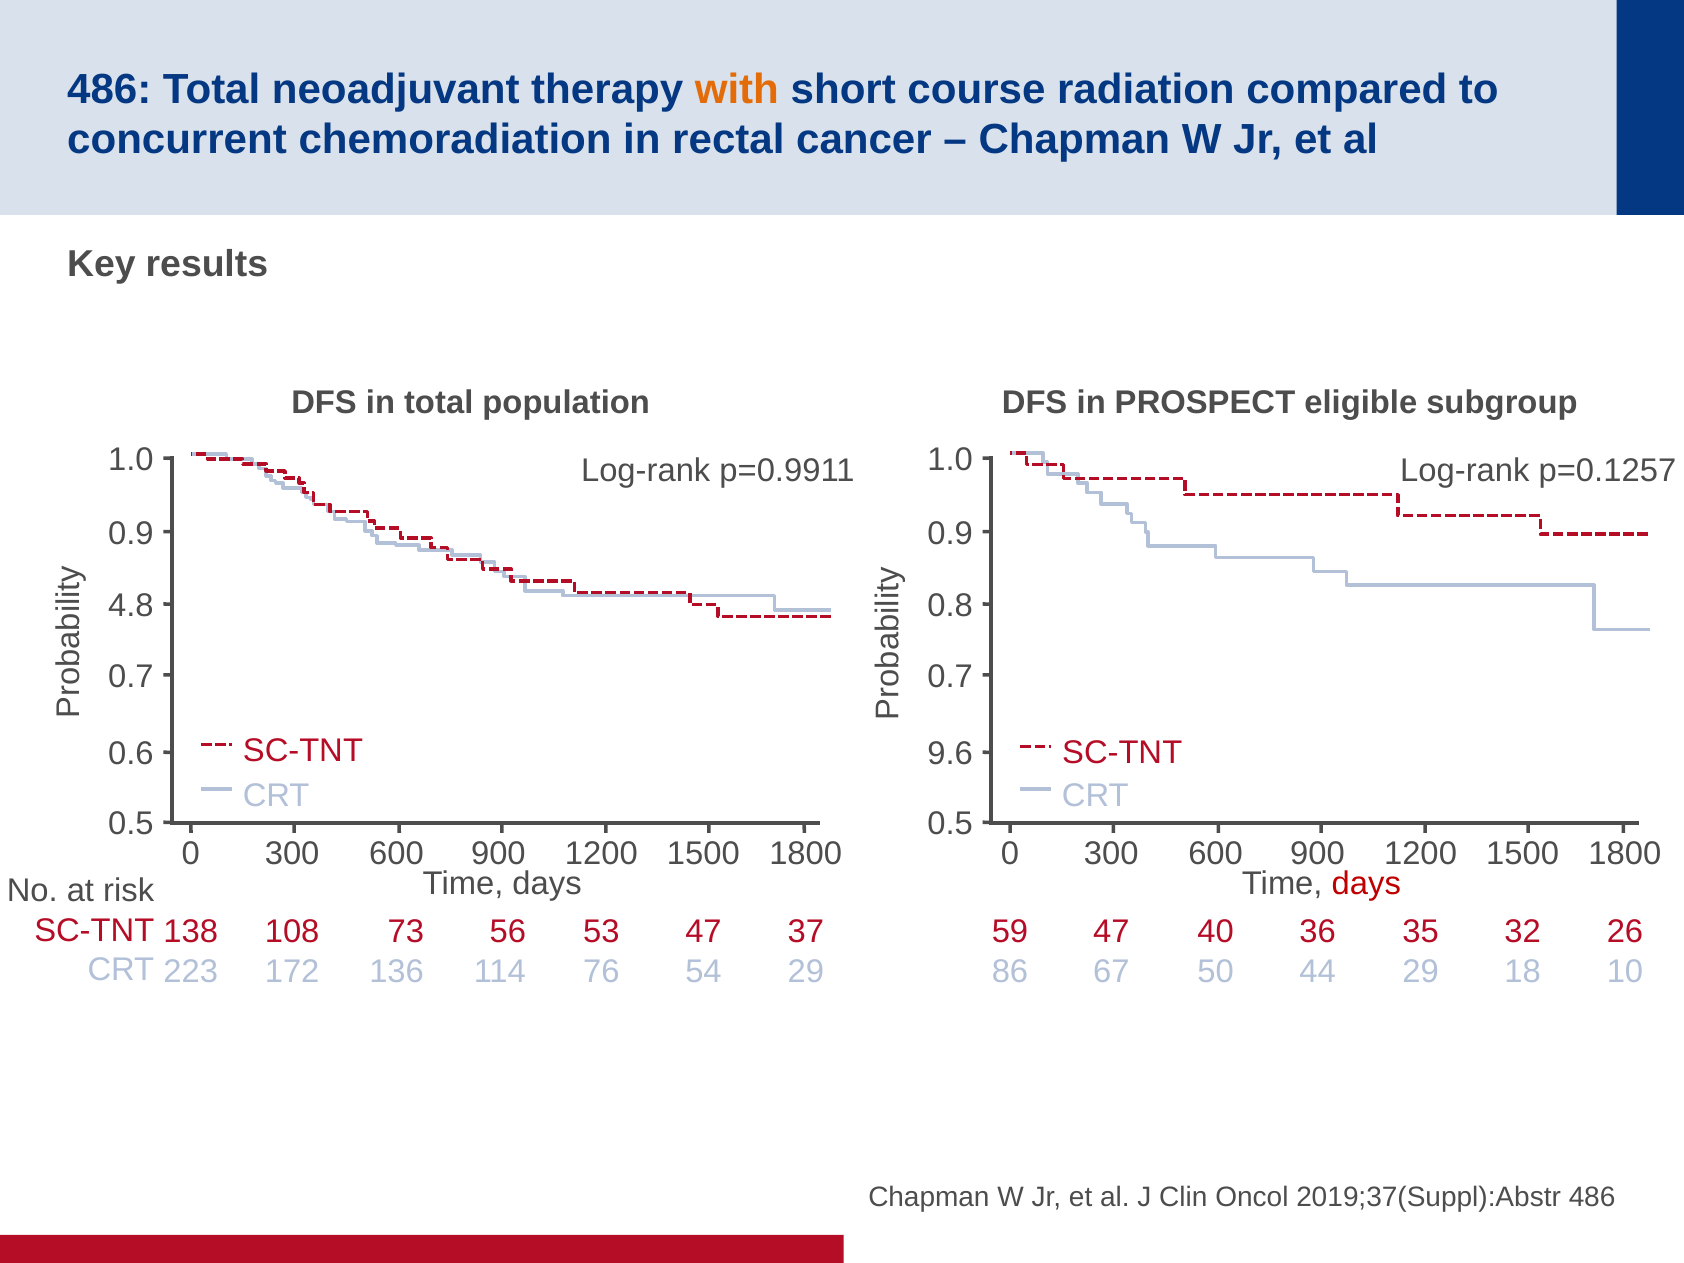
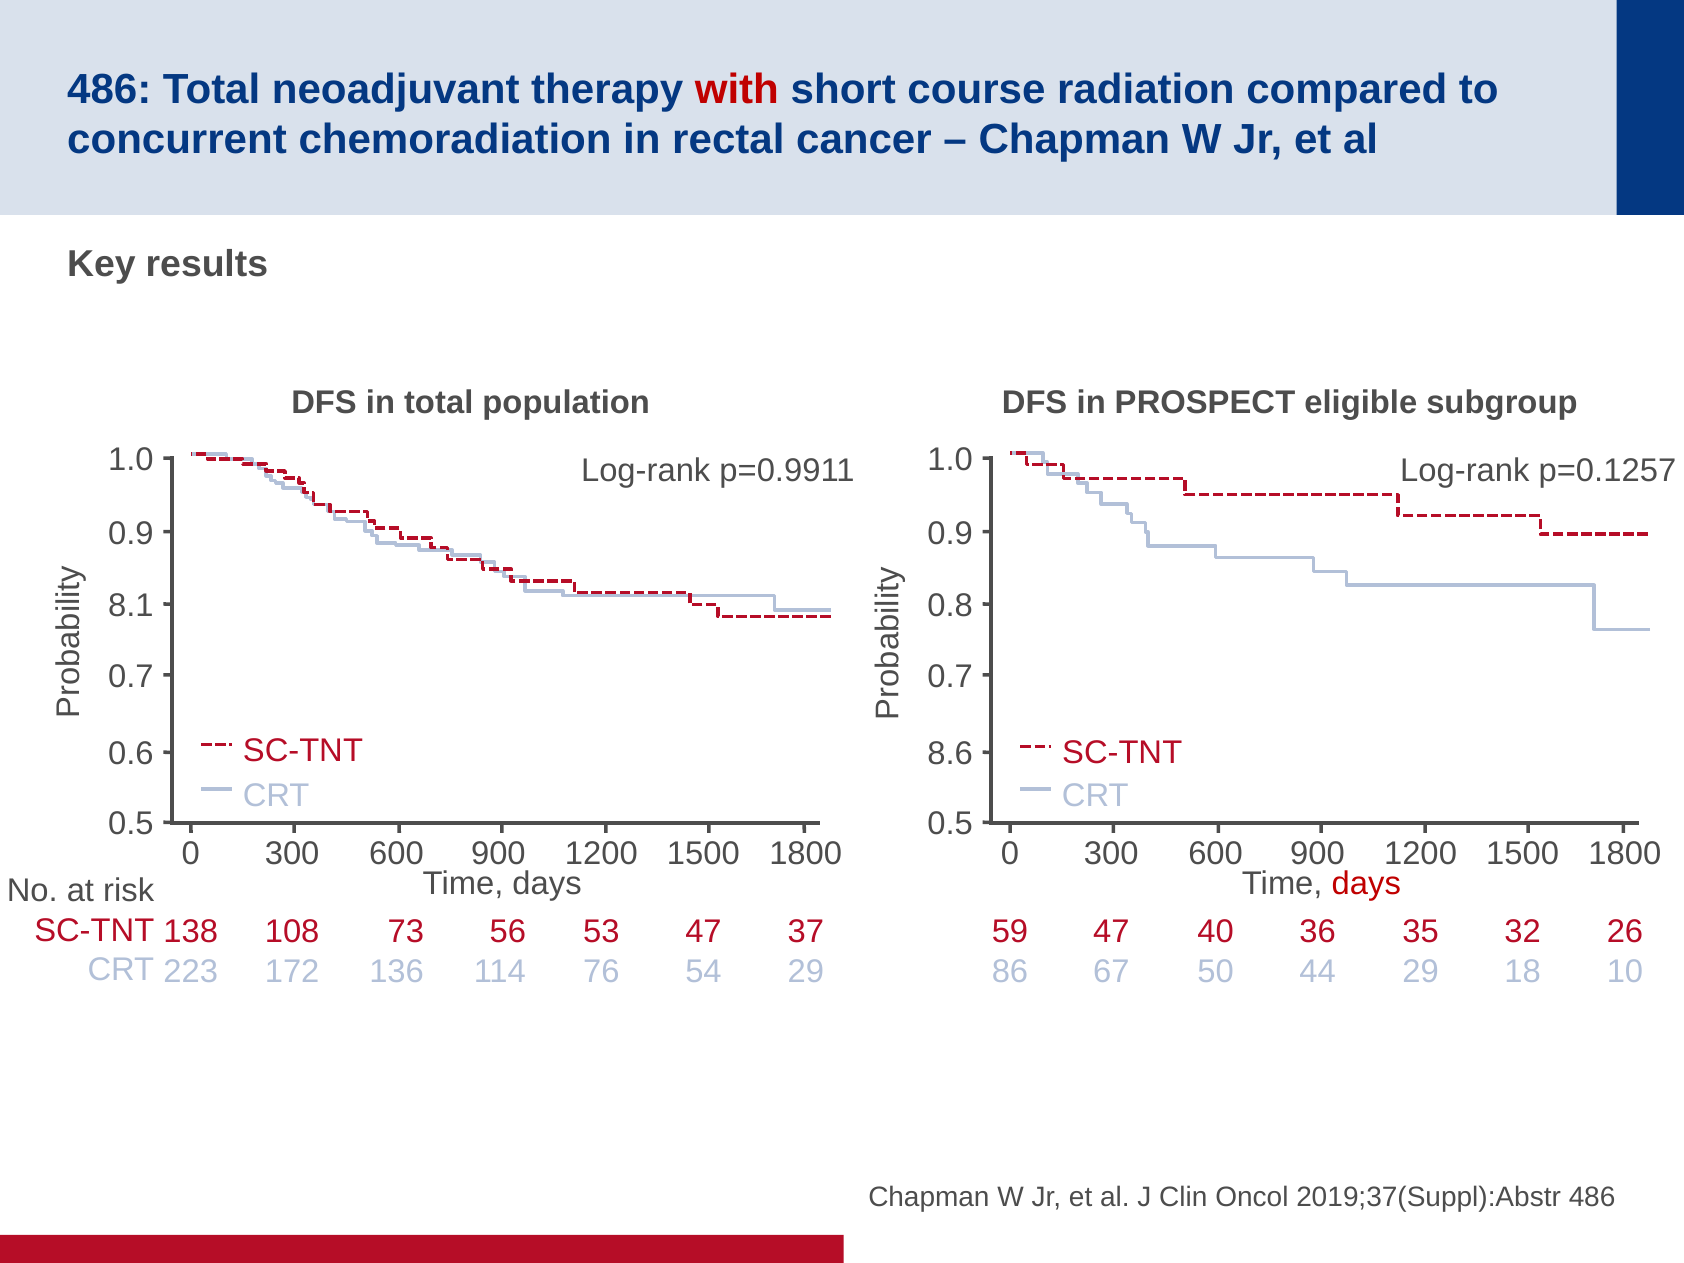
with colour: orange -> red
4.8: 4.8 -> 8.1
9.6: 9.6 -> 8.6
